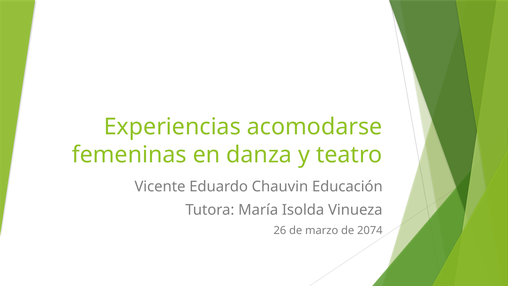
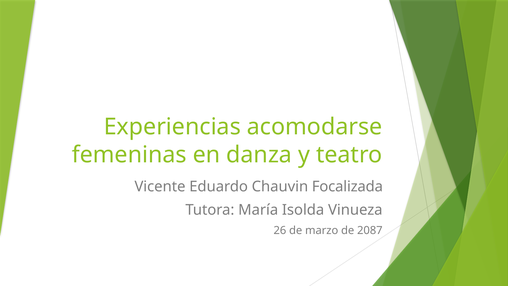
Educación: Educación -> Focalizada
2074: 2074 -> 2087
